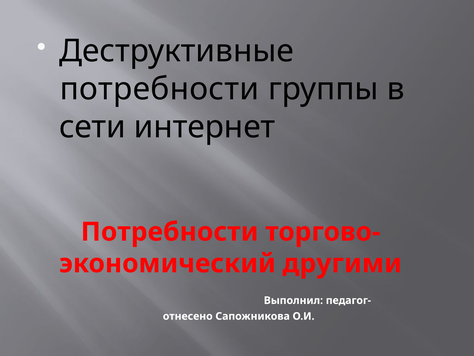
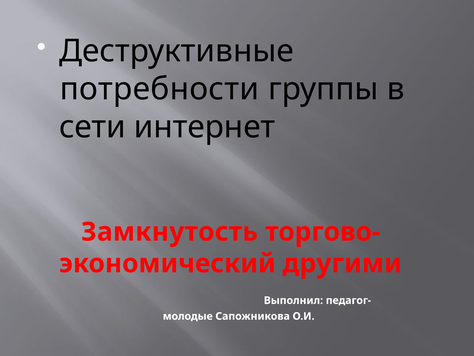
Потребности at (170, 232): Потребности -> Замкнутость
отнесено: отнесено -> молодые
